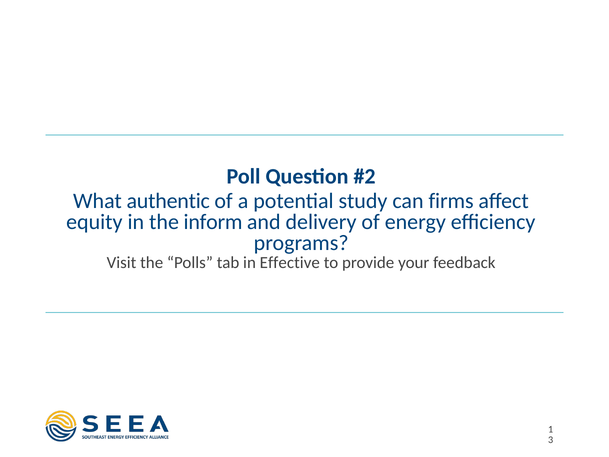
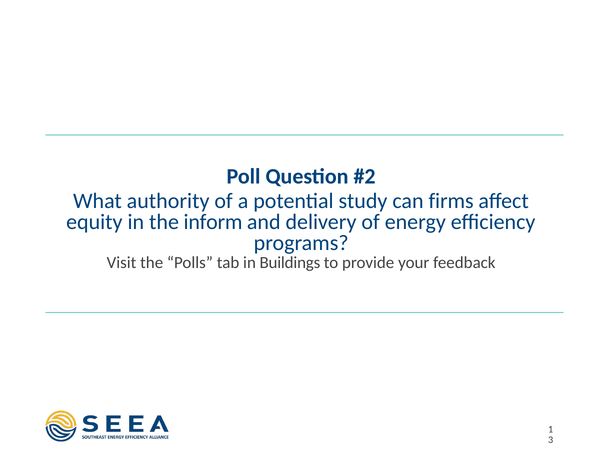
authentic: authentic -> authority
Effective: Effective -> Buildings
